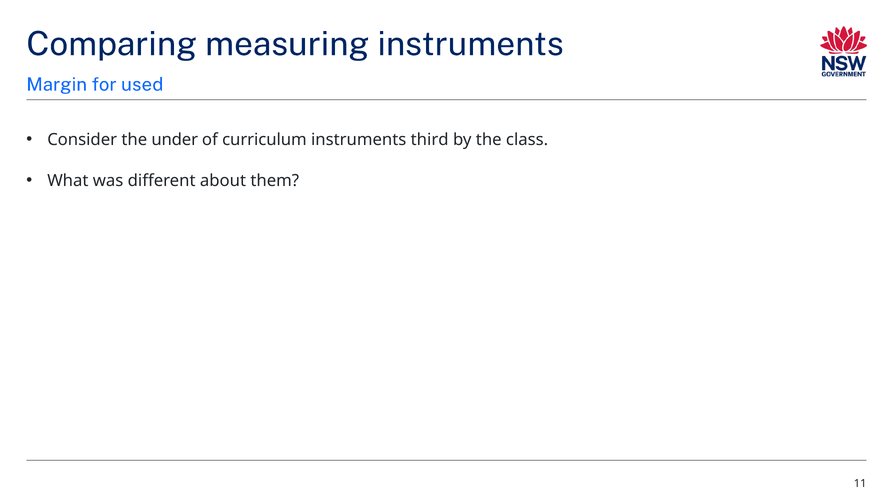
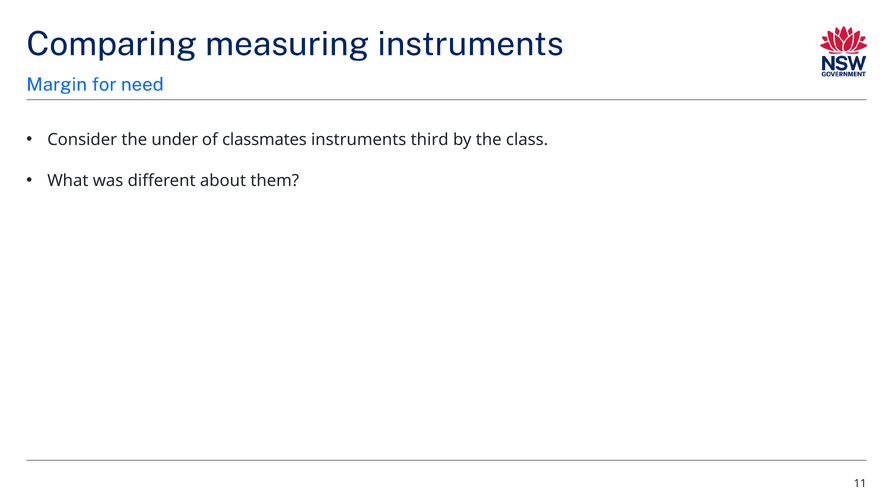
used: used -> need
curriculum: curriculum -> classmates
